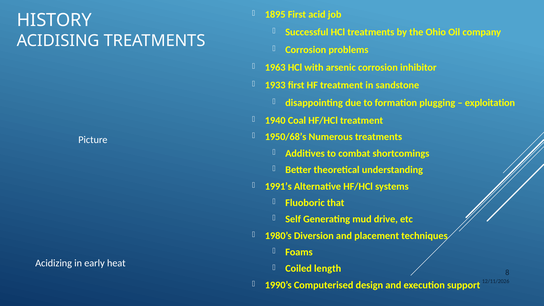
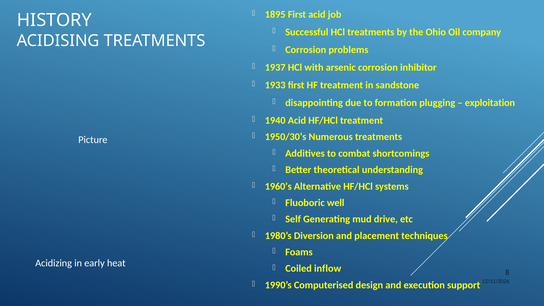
1963: 1963 -> 1937
1940 Coal: Coal -> Acid
1950/68’s: 1950/68’s -> 1950/30’s
1991’s: 1991’s -> 1960’s
that: that -> well
length: length -> inflow
